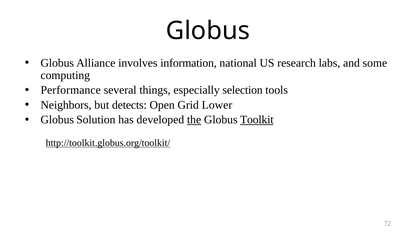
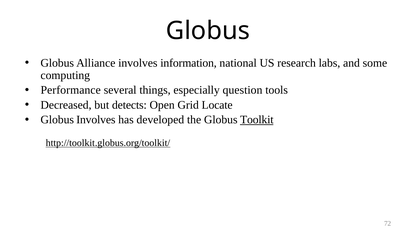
selection: selection -> question
Neighbors: Neighbors -> Decreased
Lower: Lower -> Locate
Globus Solution: Solution -> Involves
the underline: present -> none
